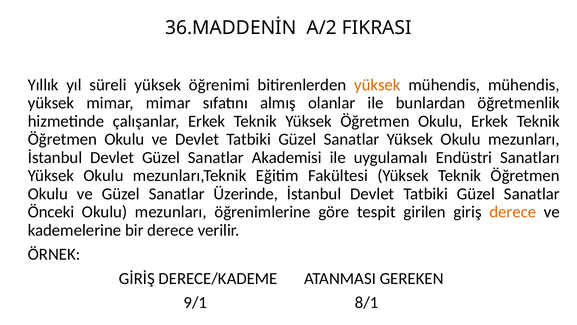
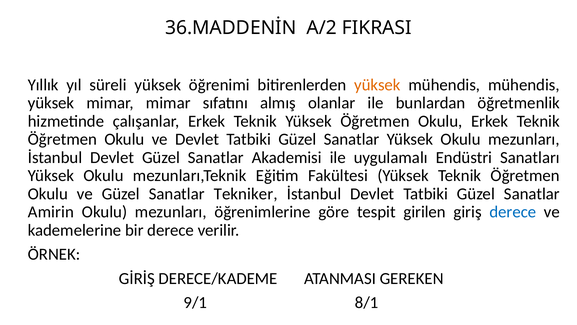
Üzerinde: Üzerinde -> Tekniker
Önceki: Önceki -> Amirin
derece at (513, 212) colour: orange -> blue
